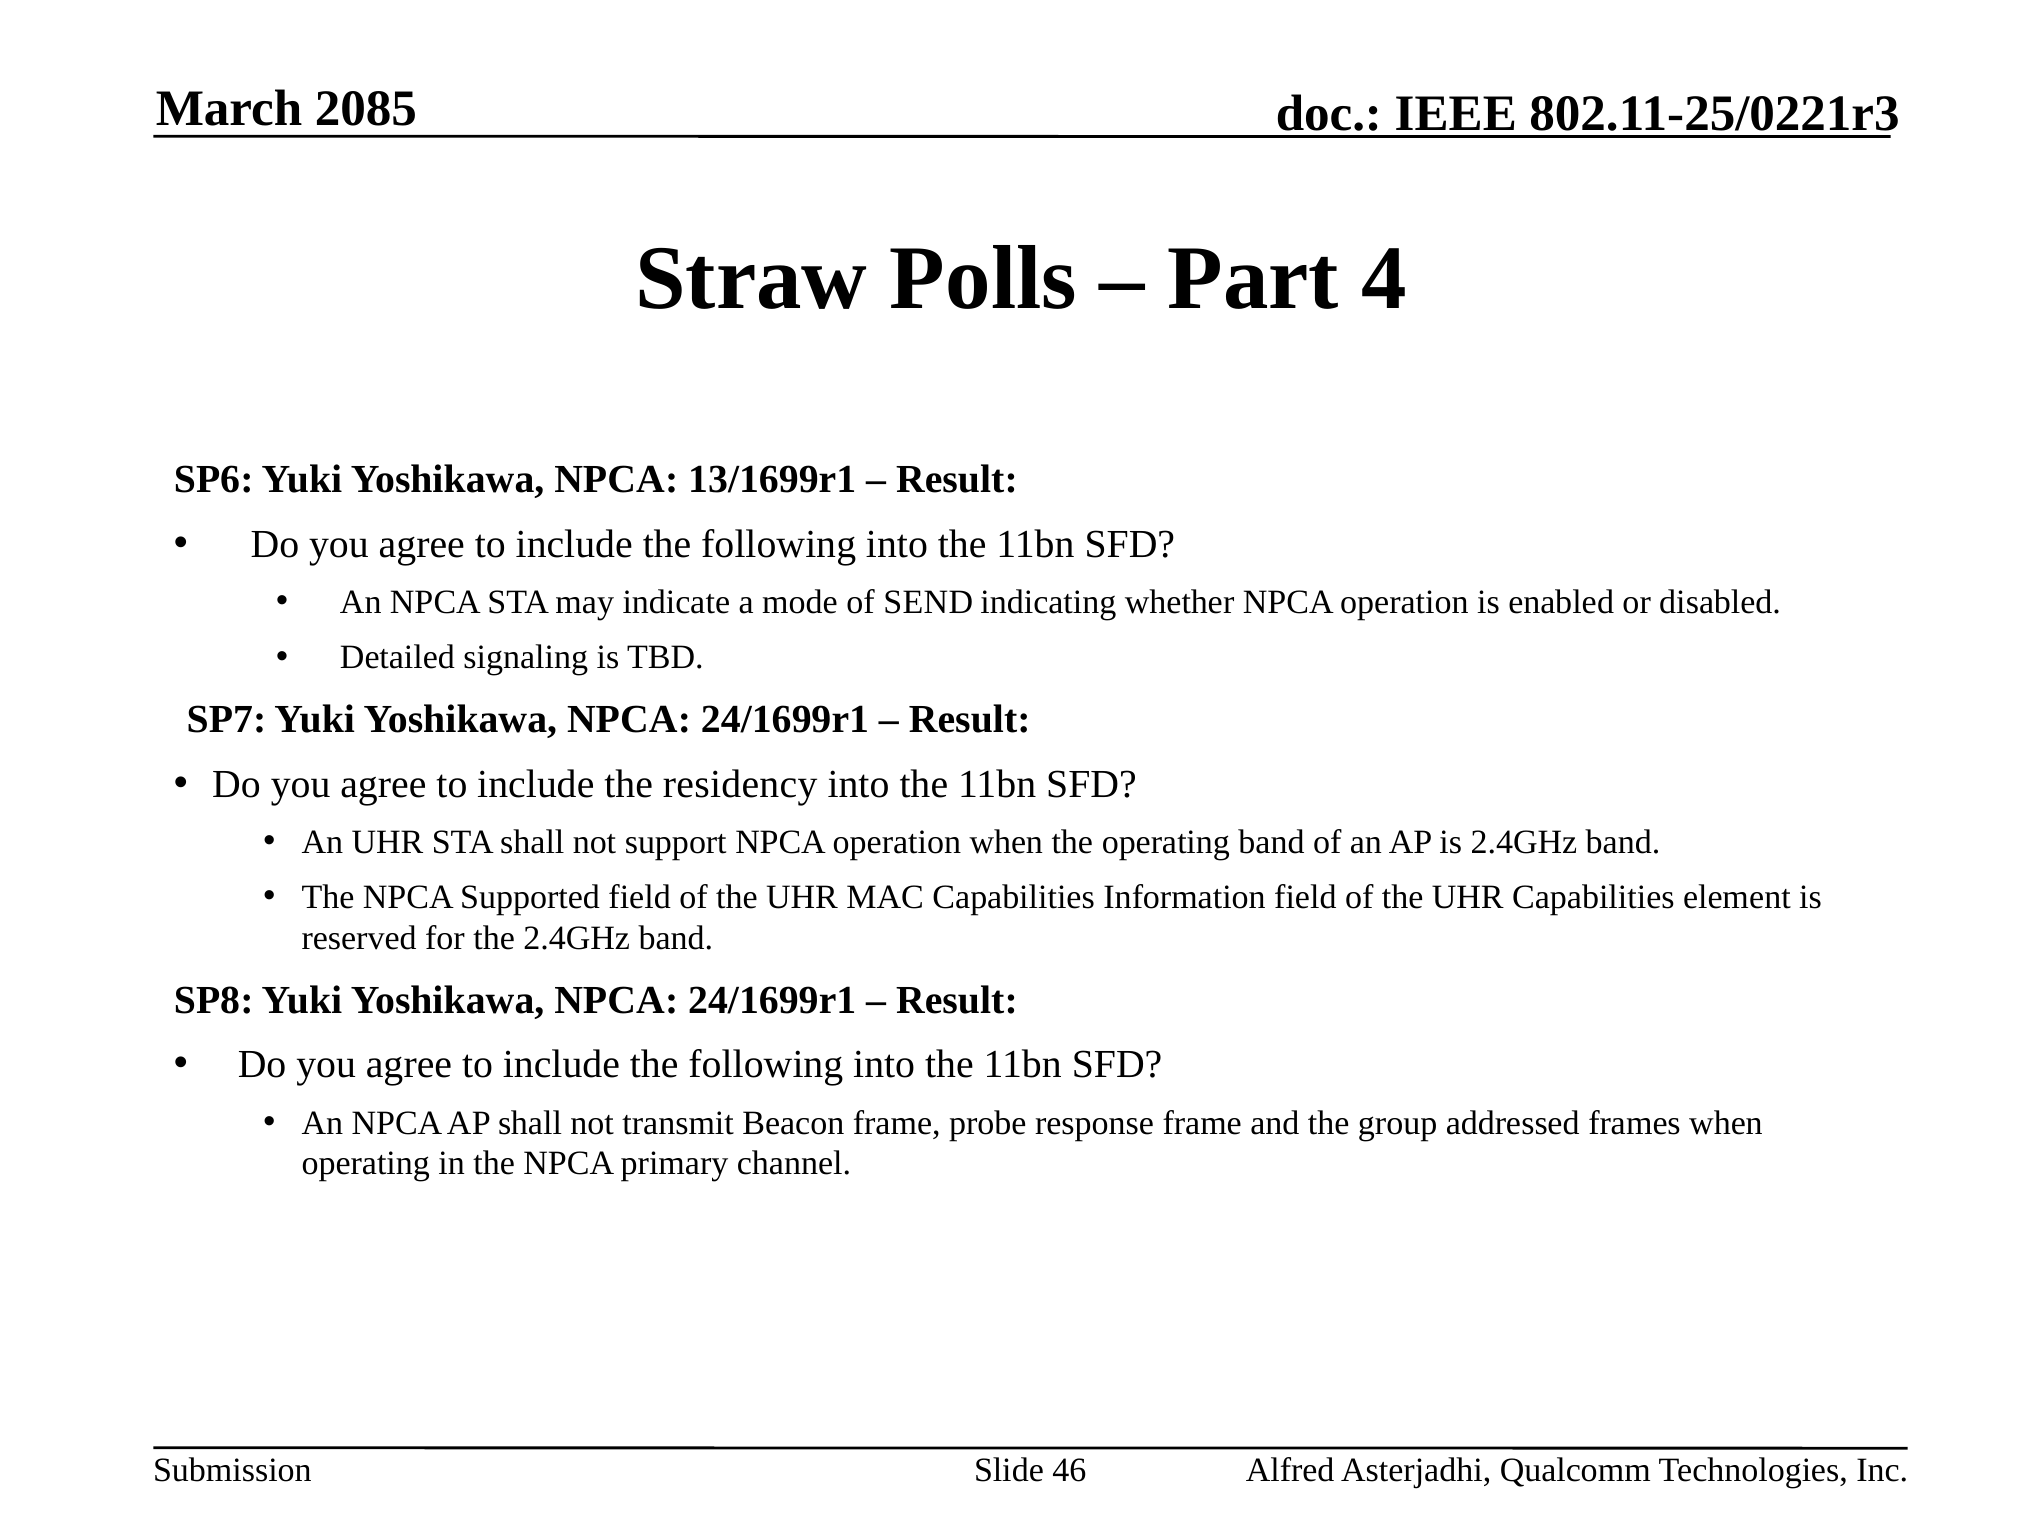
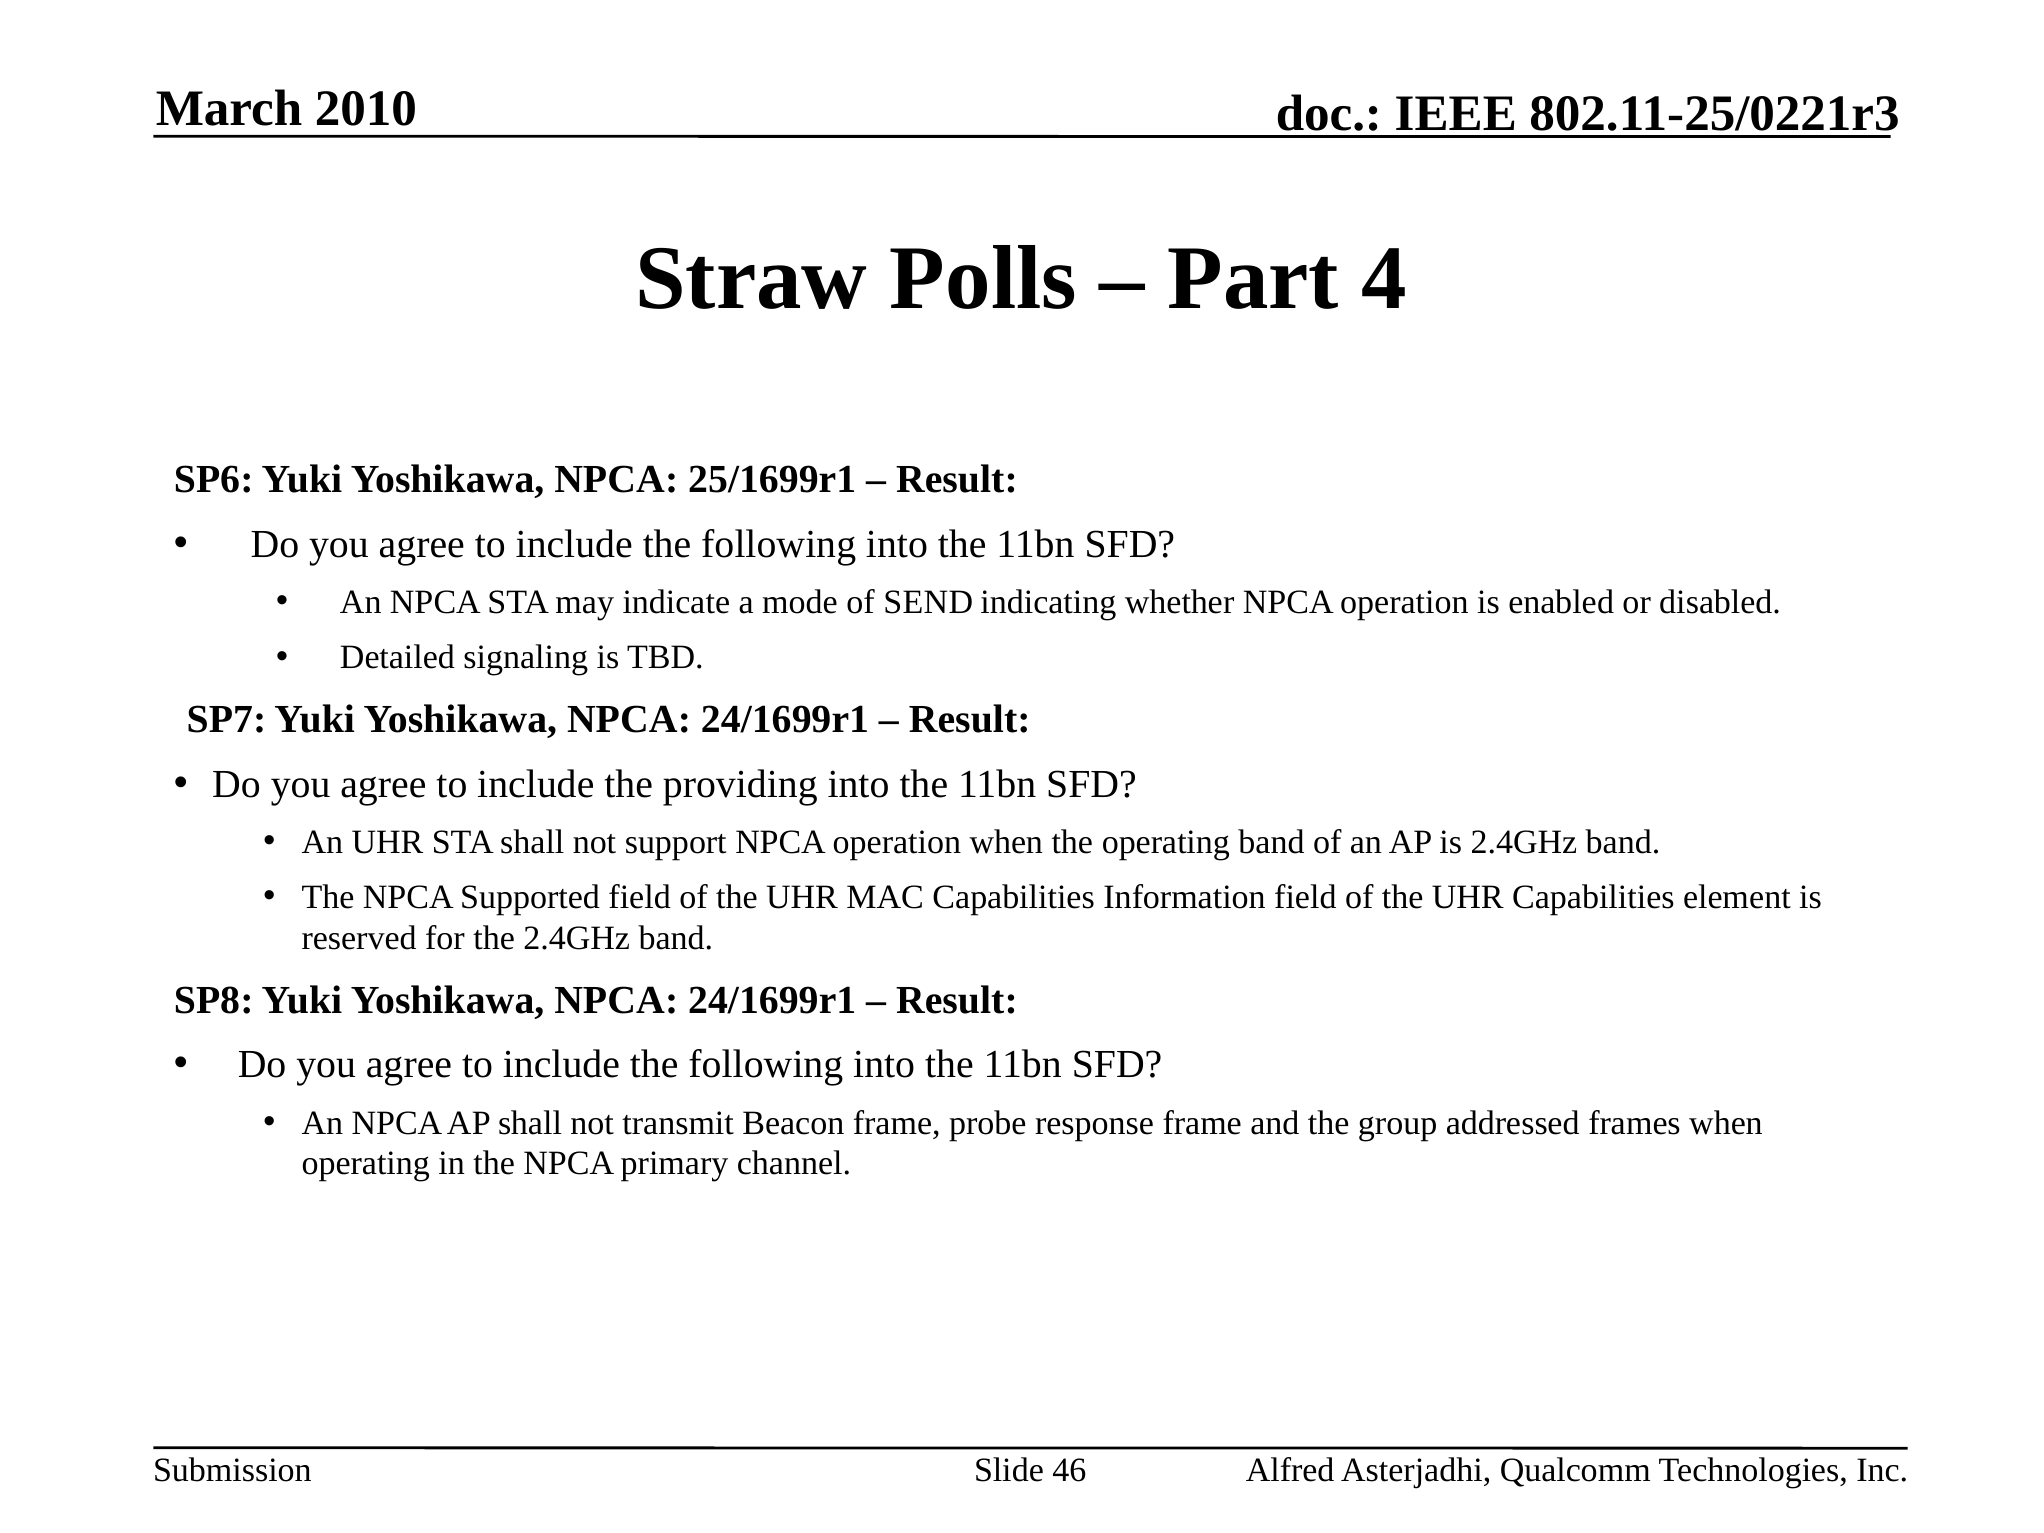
2085: 2085 -> 2010
13/1699r1: 13/1699r1 -> 25/1699r1
residency: residency -> providing
